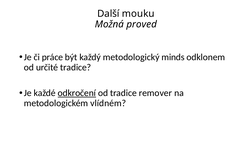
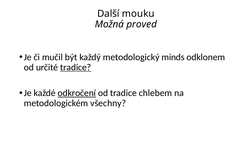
práce: práce -> mučil
tradice at (76, 67) underline: none -> present
remover: remover -> chlebem
vlídném: vlídném -> všechny
